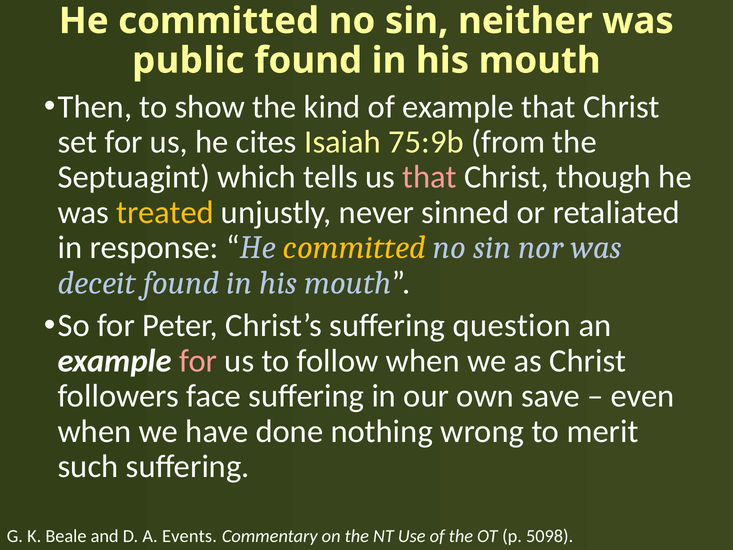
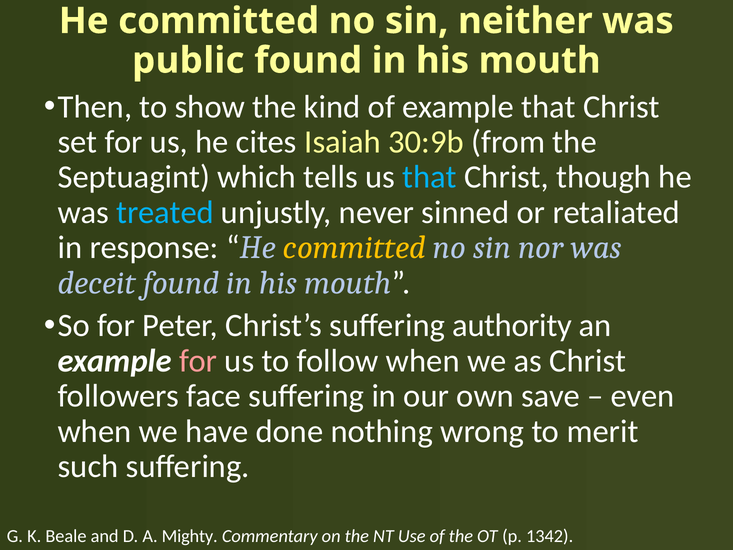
75:9b: 75:9b -> 30:9b
that at (430, 177) colour: pink -> light blue
treated colour: yellow -> light blue
question: question -> authority
Events: Events -> Mighty
5098: 5098 -> 1342
